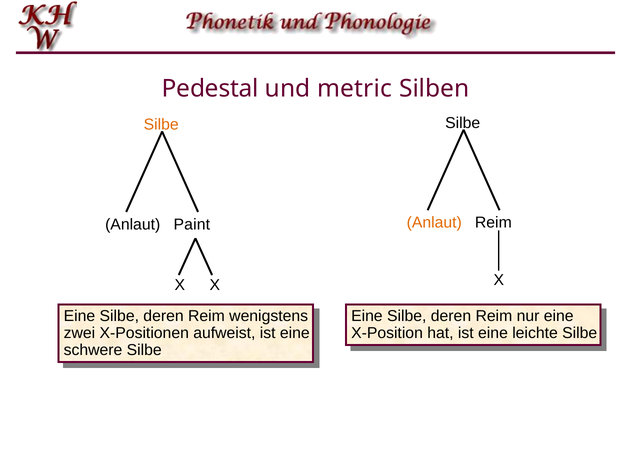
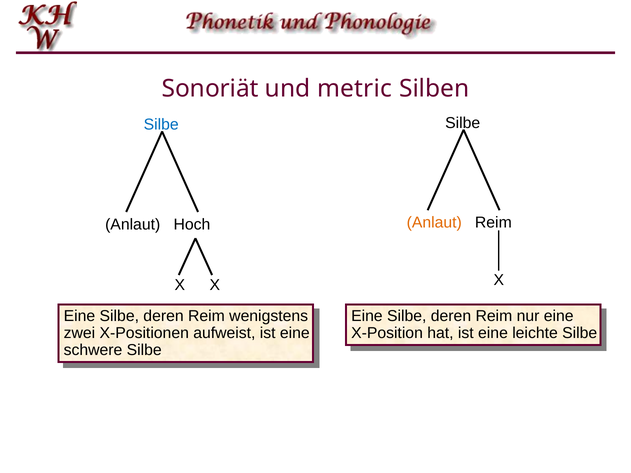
Pedestal: Pedestal -> Sonoriät
Silbe at (161, 125) colour: orange -> blue
Paint: Paint -> Hoch
